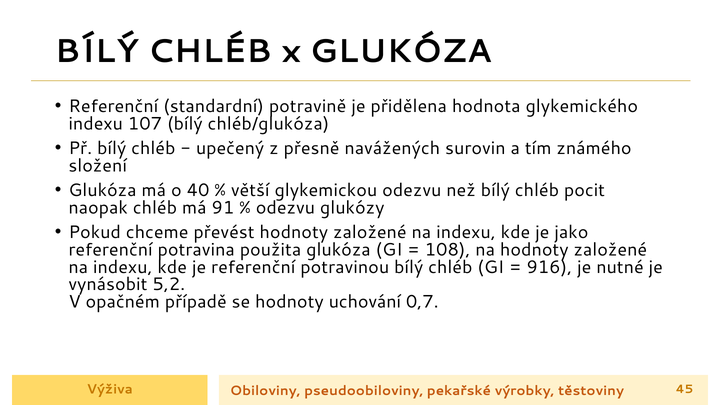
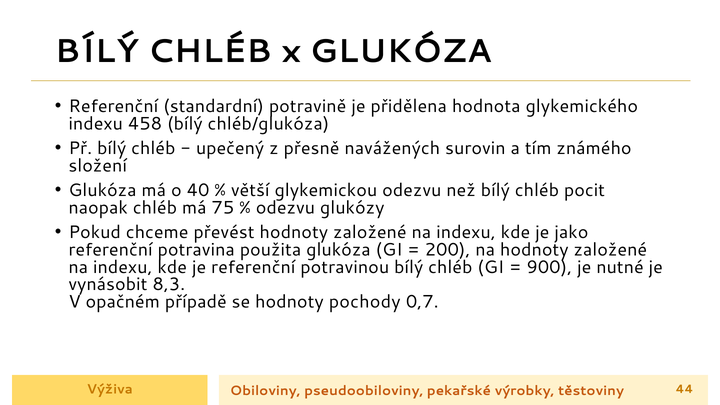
107: 107 -> 458
91: 91 -> 75
108: 108 -> 200
916: 916 -> 900
5,2: 5,2 -> 8,3
uchování: uchování -> pochody
45: 45 -> 44
